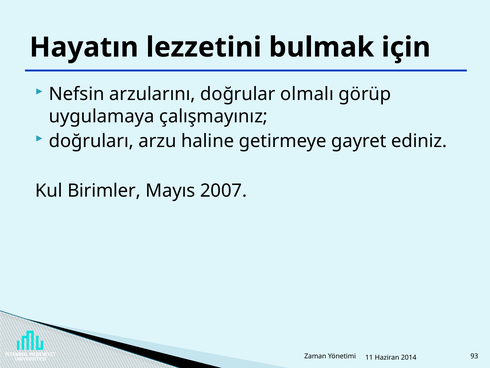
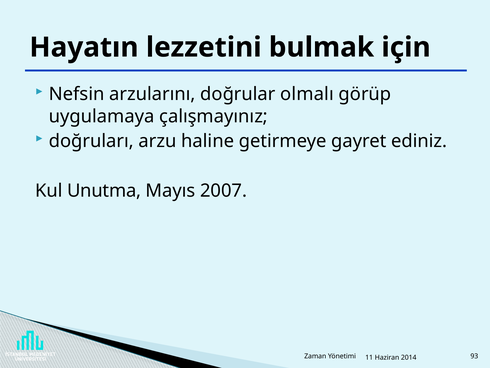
Birimler: Birimler -> Unutma
